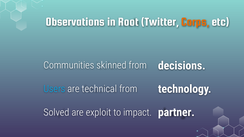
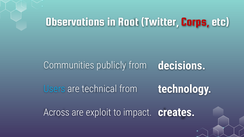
Corps colour: orange -> red
skinned: skinned -> publicly
partner: partner -> creates
Solved: Solved -> Across
